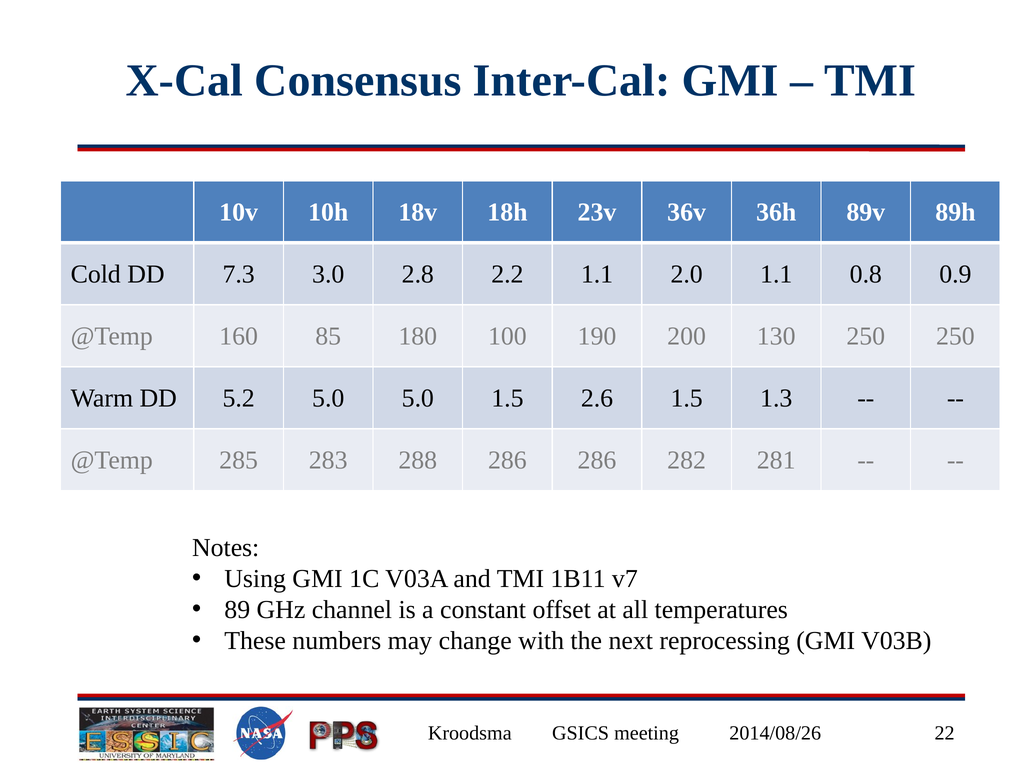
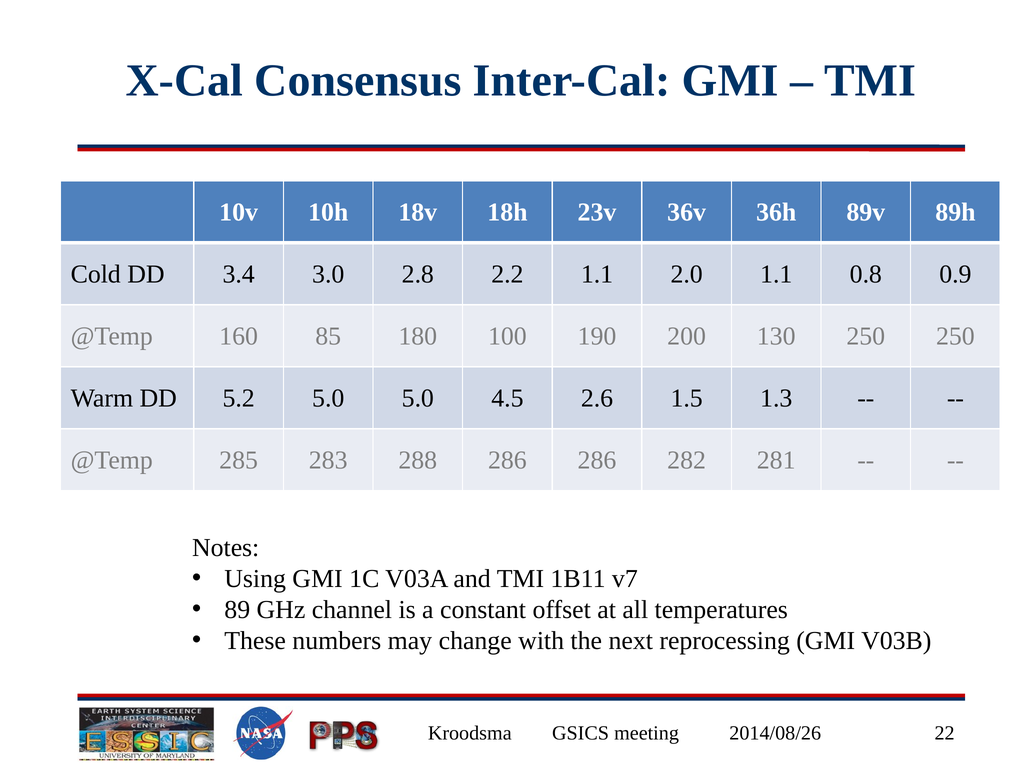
7.3: 7.3 -> 3.4
5.0 1.5: 1.5 -> 4.5
